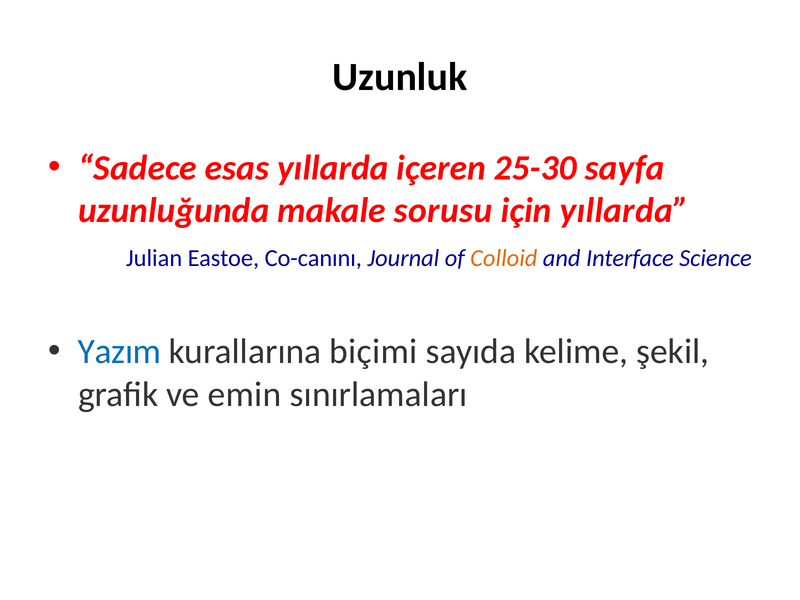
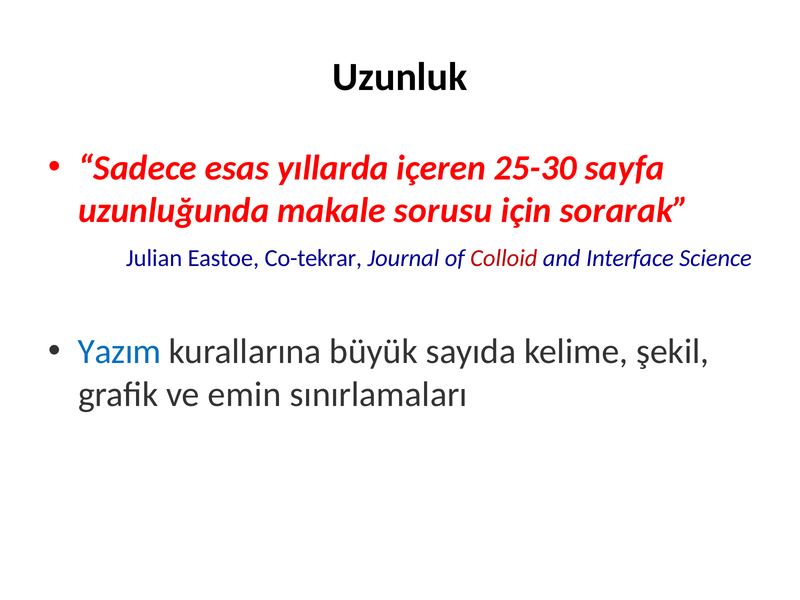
için yıllarda: yıllarda -> sorarak
Co-canını: Co-canını -> Co-tekrar
Colloid colour: orange -> red
biçimi: biçimi -> büyük
